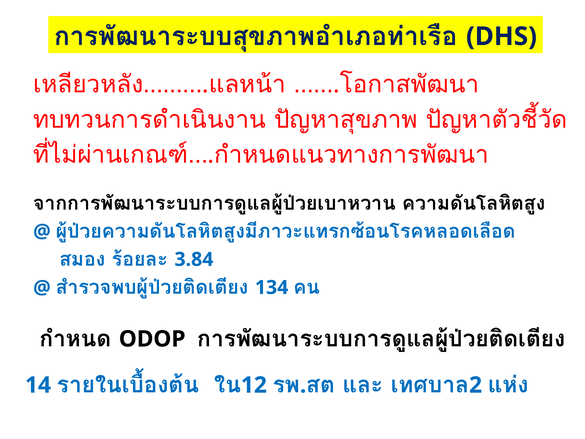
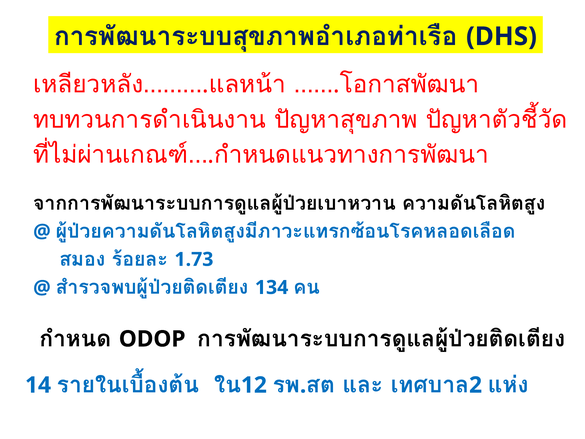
3.84: 3.84 -> 1.73
